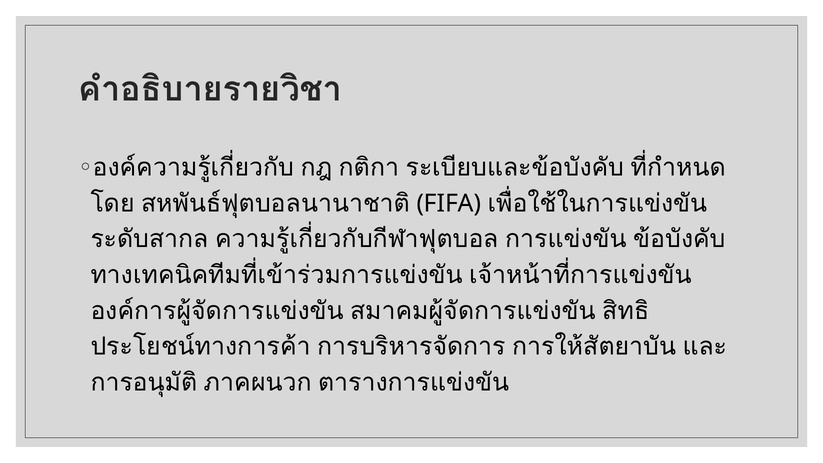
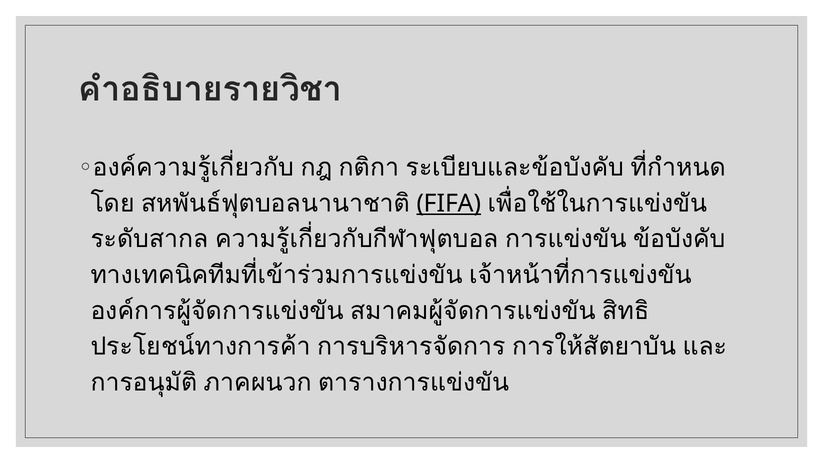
FIFA underline: none -> present
